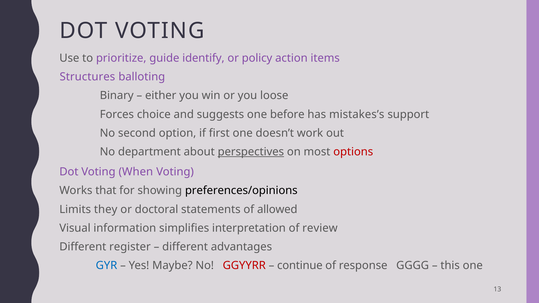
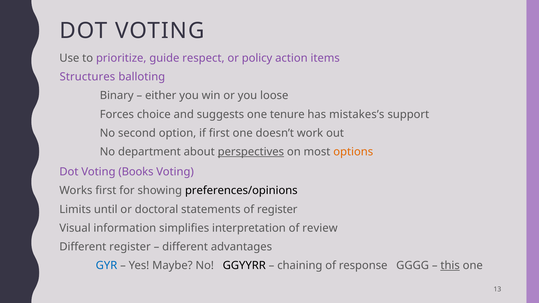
identify: identify -> respect
before: before -> tenure
options colour: red -> orange
When: When -> Books
Works that: that -> first
they: they -> until
of allowed: allowed -> register
GGYYRR colour: red -> black
continue: continue -> chaining
this underline: none -> present
